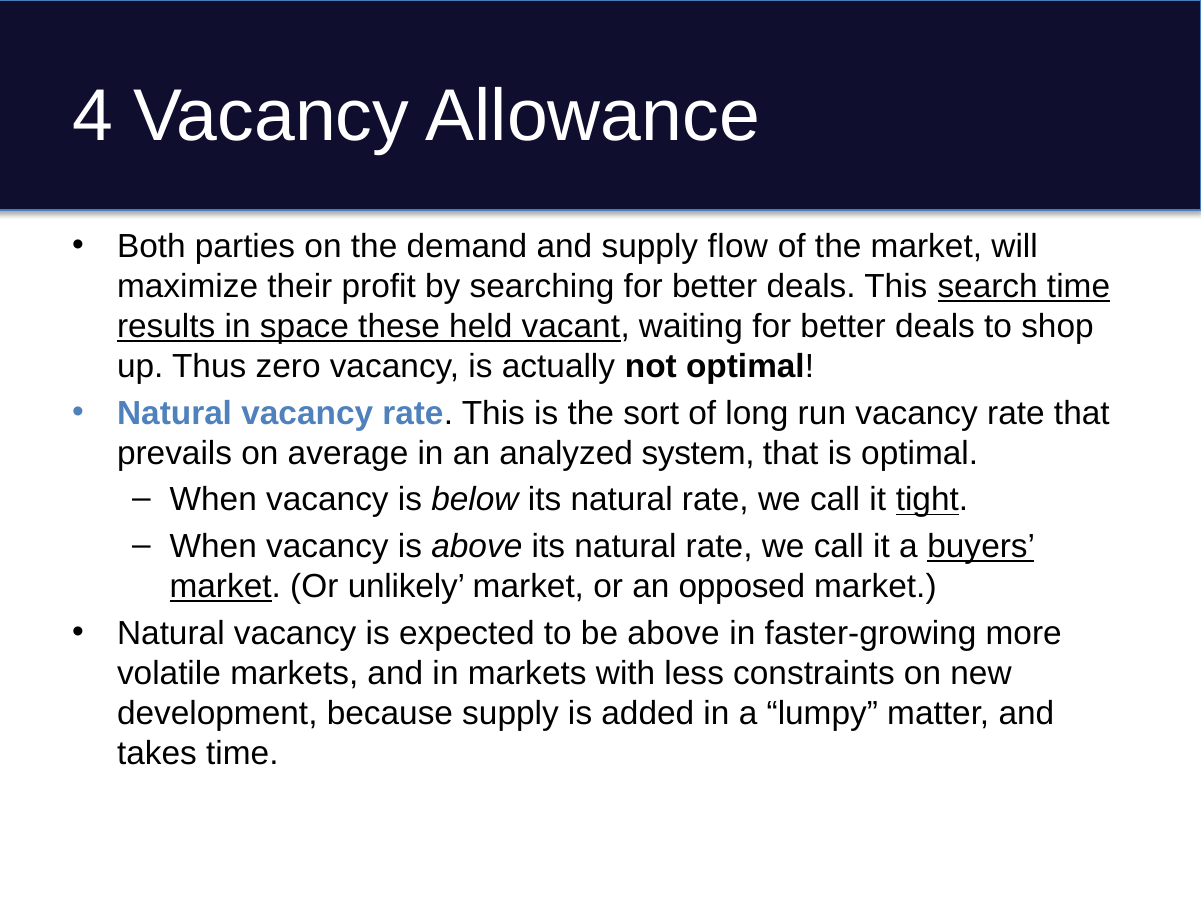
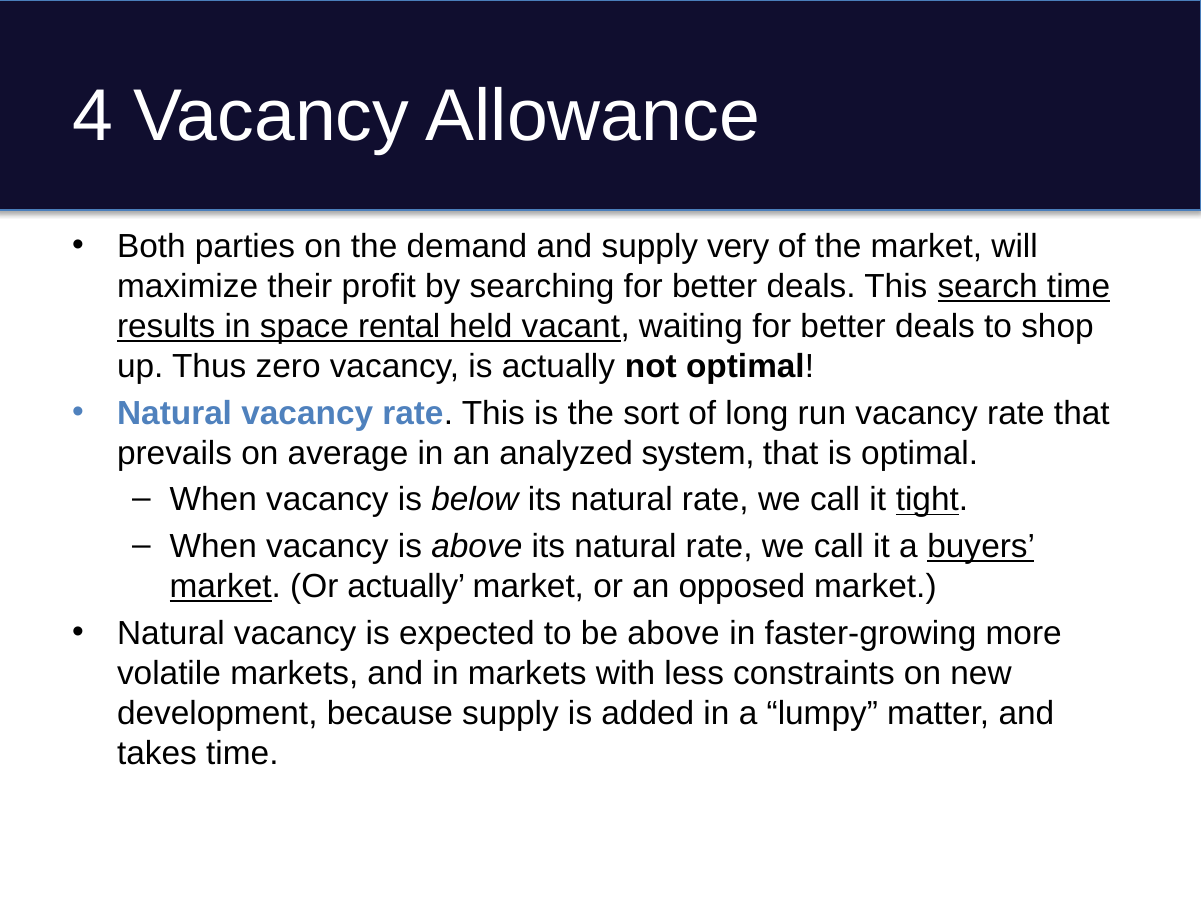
flow: flow -> very
these: these -> rental
Or unlikely: unlikely -> actually
